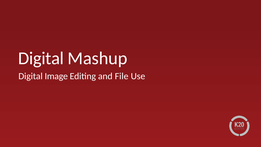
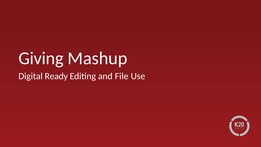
Digital at (41, 58): Digital -> Giving
Image: Image -> Ready
